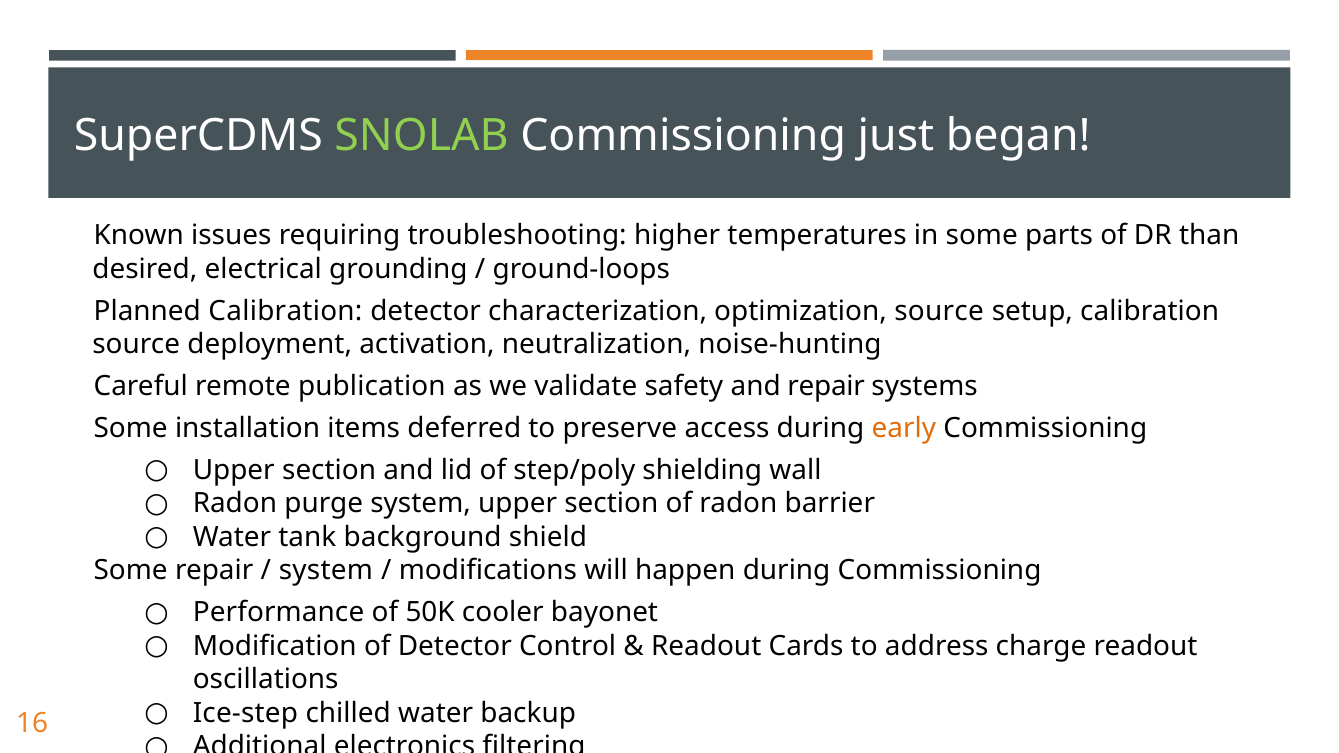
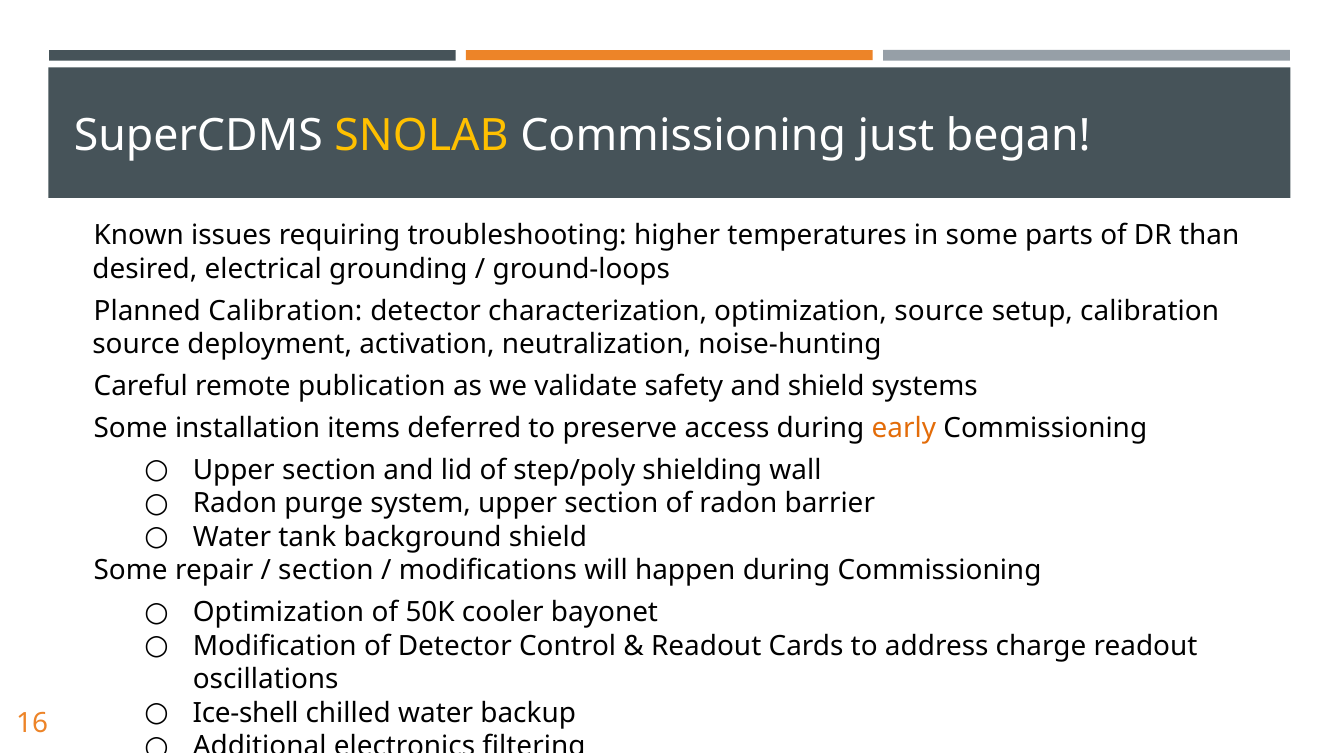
SNOLAB colour: light green -> yellow
and repair: repair -> shield
system at (326, 571): system -> section
Performance at (279, 613): Performance -> Optimization
Ice-step: Ice-step -> Ice-shell
